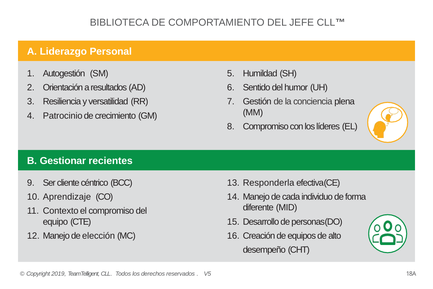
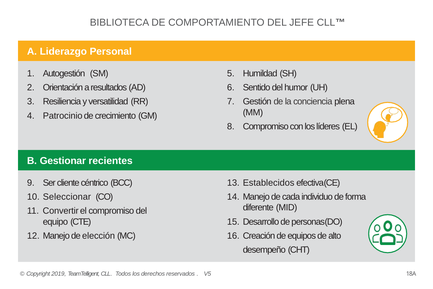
Responderla: Responderla -> Establecidos
Aprendizaje: Aprendizaje -> Seleccionar
Contexto: Contexto -> Convertir
